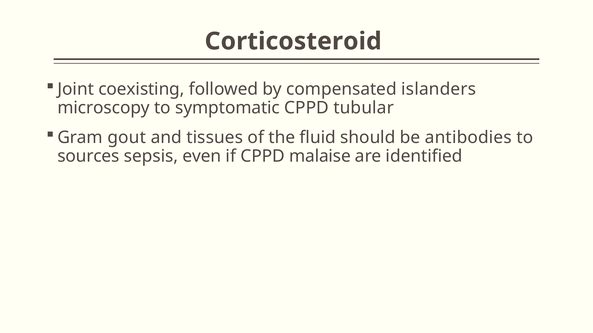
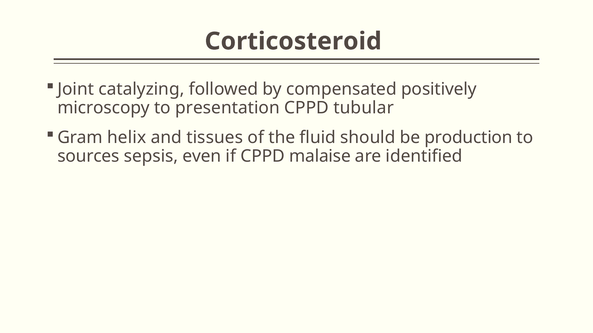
coexisting: coexisting -> catalyzing
islanders: islanders -> positively
symptomatic: symptomatic -> presentation
gout: gout -> helix
antibodies: antibodies -> production
